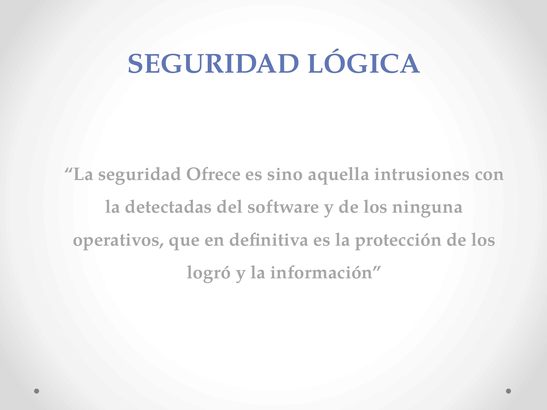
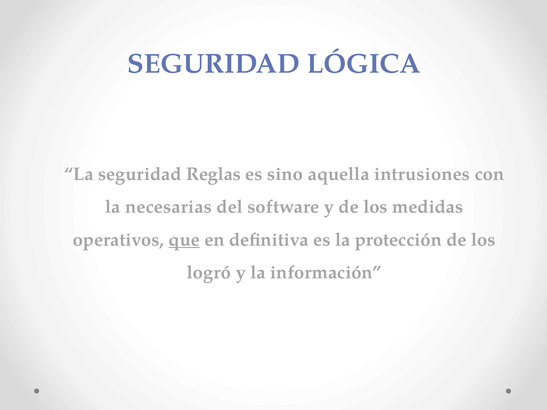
Ofrece: Ofrece -> Reglas
detectadas: detectadas -> necesarias
ninguna: ninguna -> medidas
que underline: none -> present
